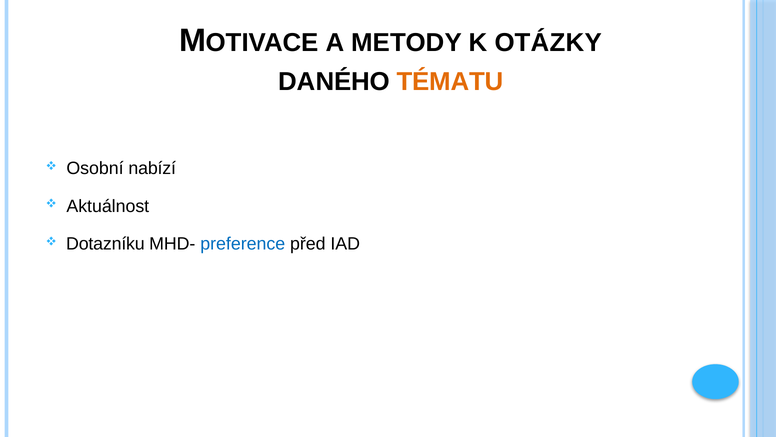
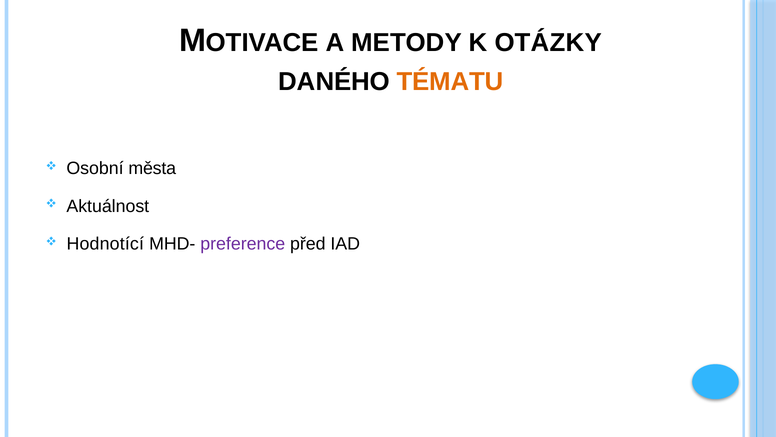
nabízí: nabízí -> města
Dotazníku: Dotazníku -> Hodnotící
preference colour: blue -> purple
